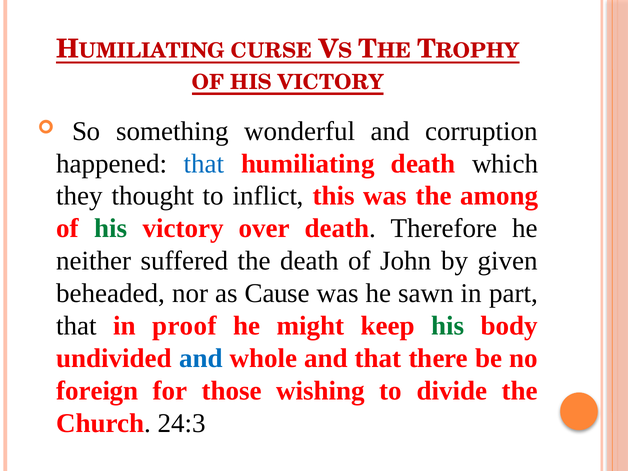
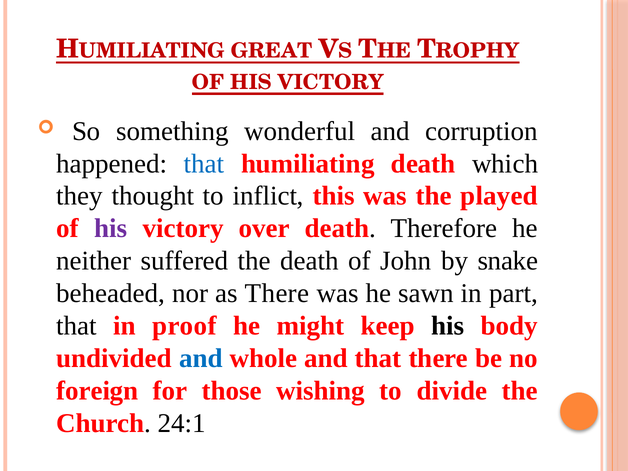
CURSE: CURSE -> GREAT
among: among -> played
his at (111, 229) colour: green -> purple
given: given -> snake
as Cause: Cause -> There
his at (448, 326) colour: green -> black
24:3: 24:3 -> 24:1
